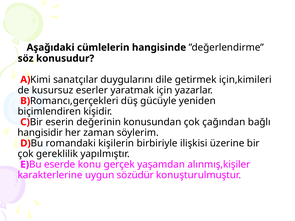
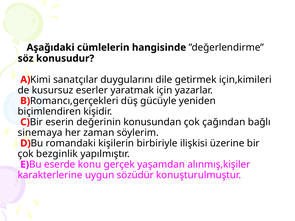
hangisidir: hangisidir -> sinemaya
gereklilik: gereklilik -> bezginlik
